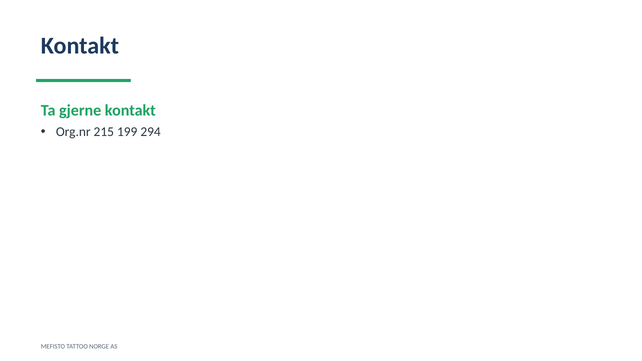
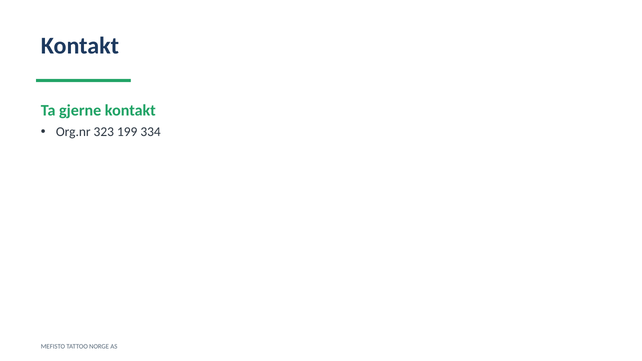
215: 215 -> 323
294: 294 -> 334
